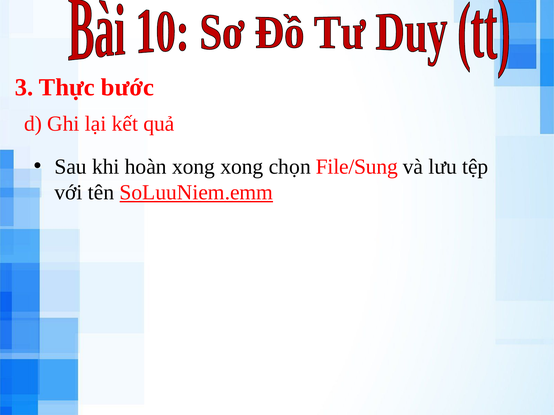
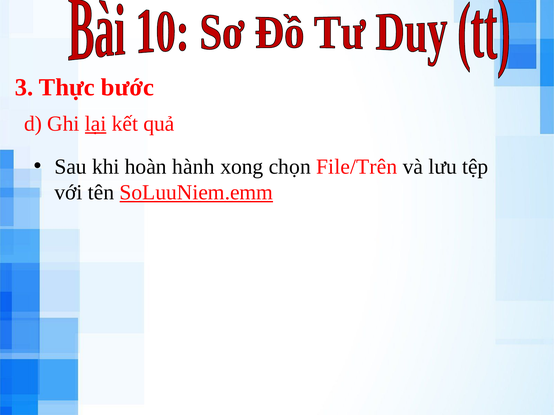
lại underline: none -> present
hoàn xong: xong -> hành
File/Sung: File/Sung -> File/Trên
